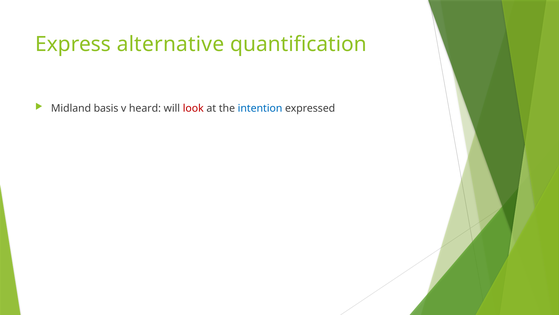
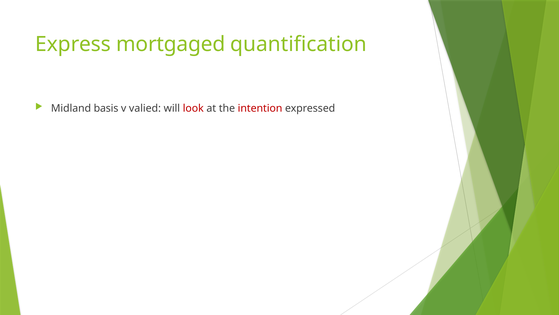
alternative: alternative -> mortgaged
heard: heard -> valied
intention colour: blue -> red
